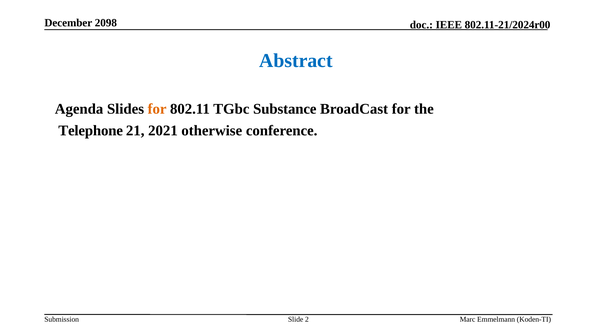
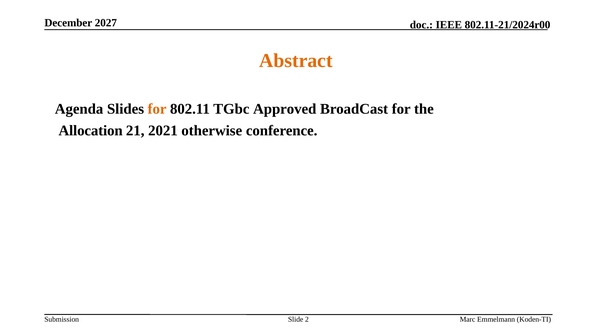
2098: 2098 -> 2027
Abstract colour: blue -> orange
Substance: Substance -> Approved
Telephone: Telephone -> Allocation
